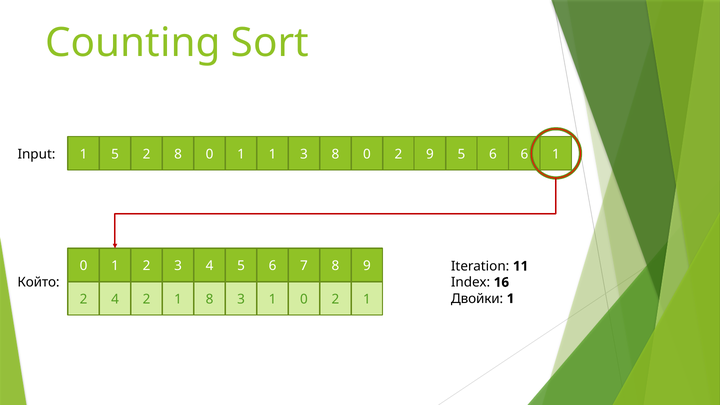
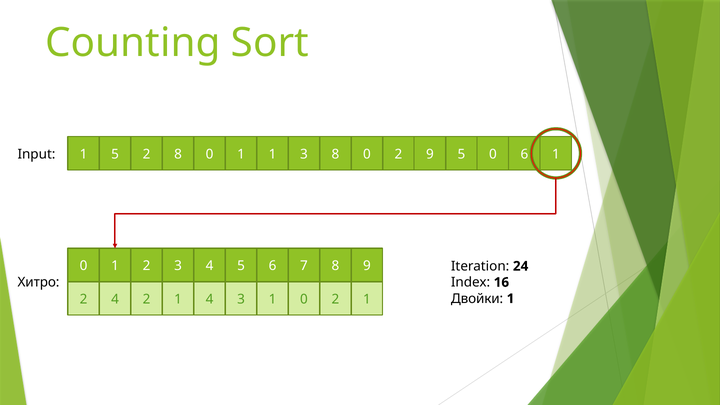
9 5 6: 6 -> 0
11: 11 -> 24
Който: Който -> Хитро
1 8: 8 -> 4
